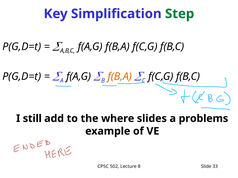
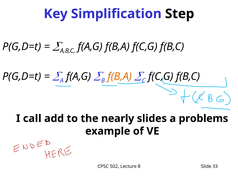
Step colour: green -> black
still: still -> call
where: where -> nearly
